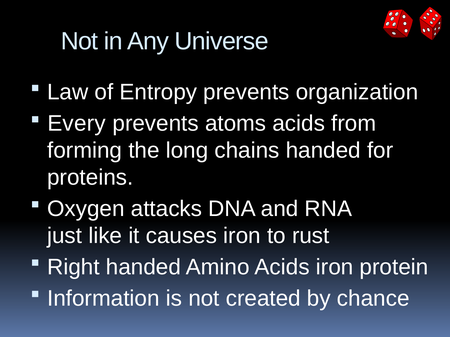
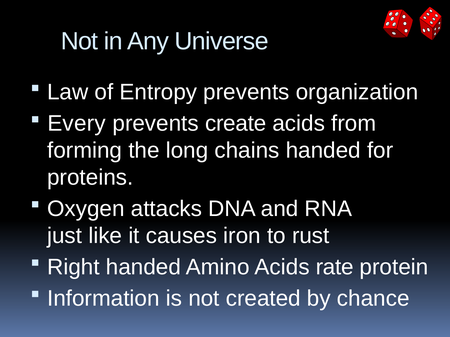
atoms: atoms -> create
Acids iron: iron -> rate
